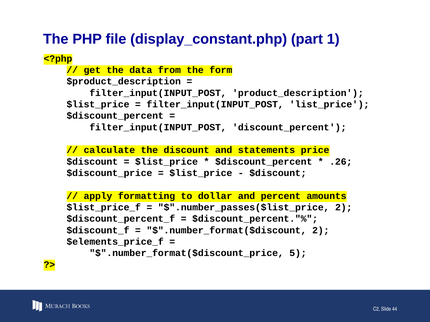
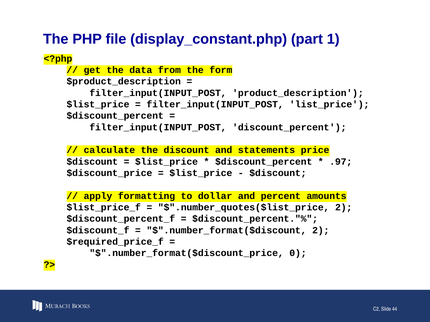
.26: .26 -> .97
$".number_passes($list_price: $".number_passes($list_price -> $".number_quotes($list_price
$elements_price_f: $elements_price_f -> $required_price_f
5: 5 -> 0
